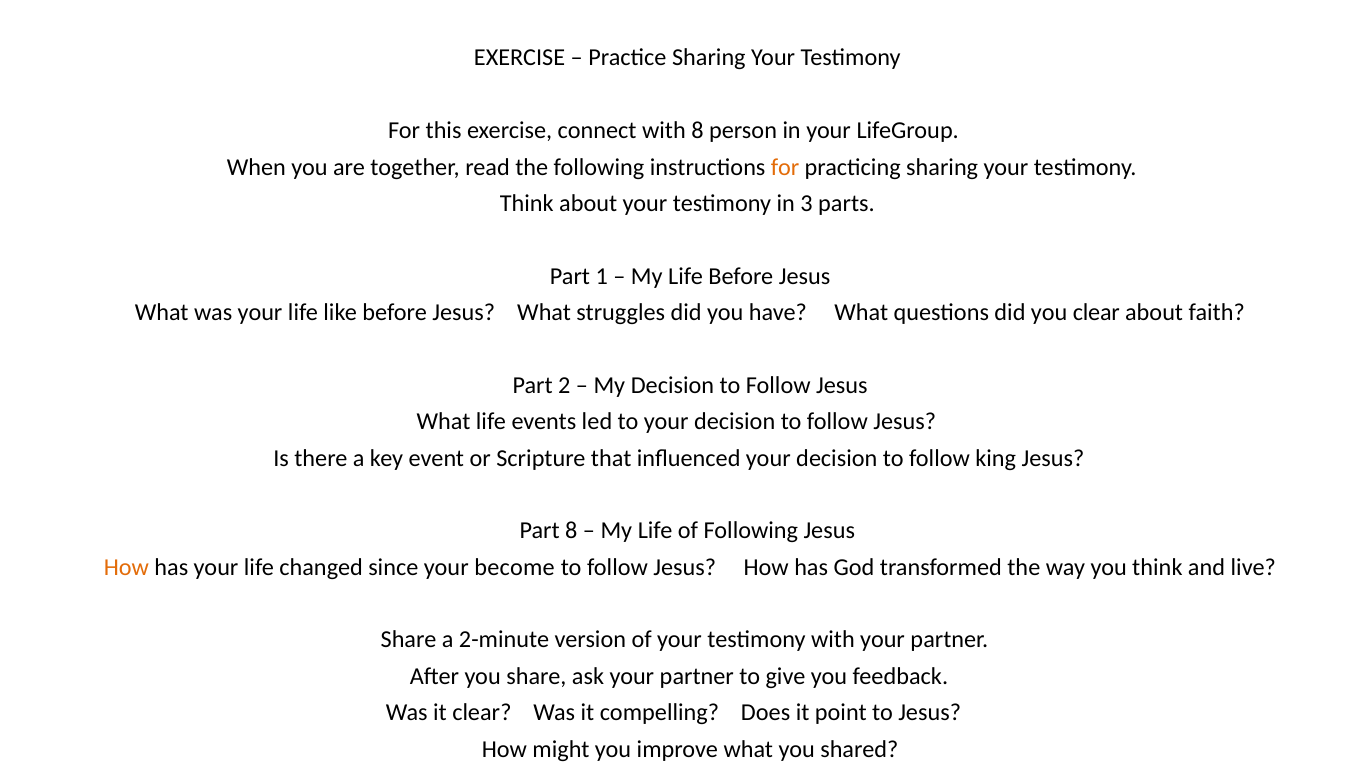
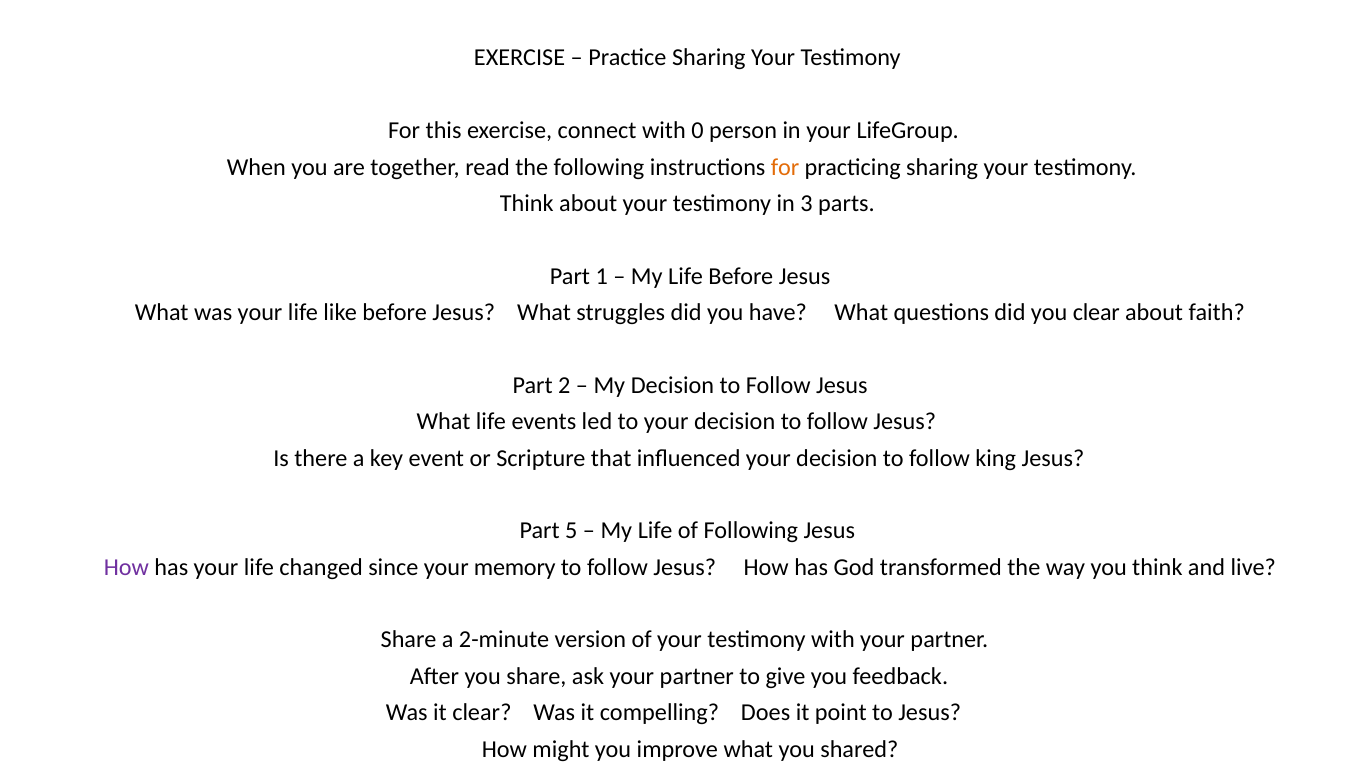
with 8: 8 -> 0
Part 8: 8 -> 5
How at (126, 567) colour: orange -> purple
become: become -> memory
